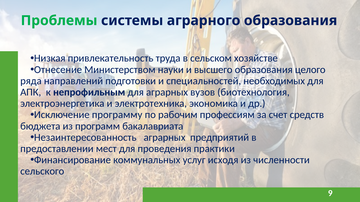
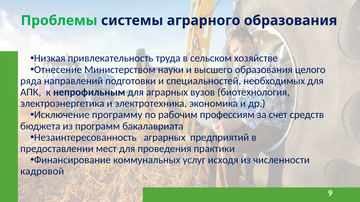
сельского: сельского -> кадровой
